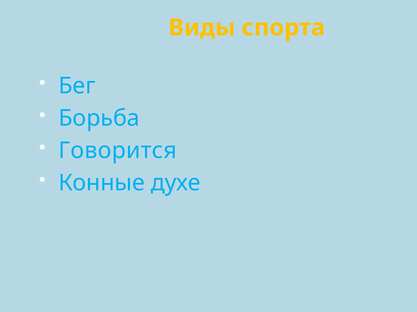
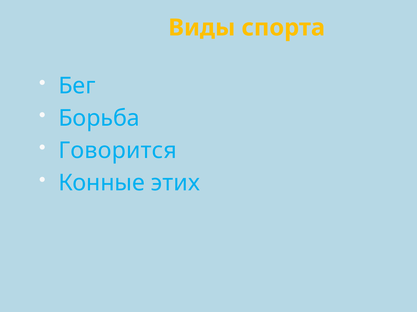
духе: духе -> этих
